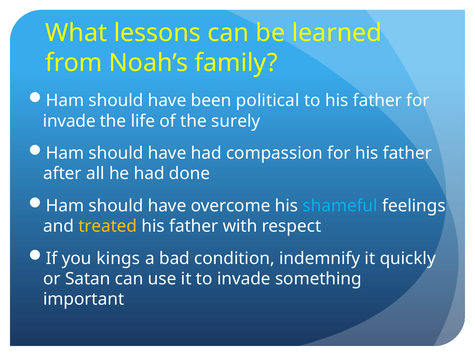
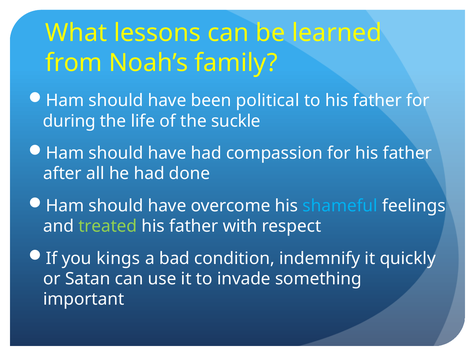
invade at (69, 121): invade -> during
surely: surely -> suckle
treated colour: yellow -> light green
